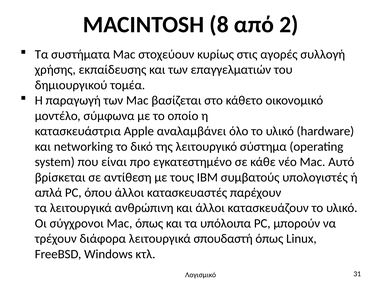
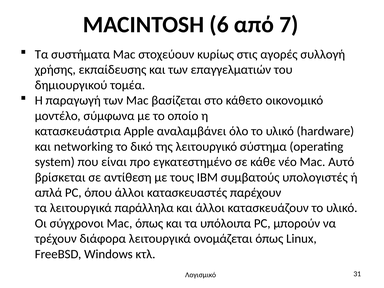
8: 8 -> 6
2: 2 -> 7
ανθρώπινη: ανθρώπινη -> παράλληλα
σπουδαστή: σπουδαστή -> ονομάζεται
